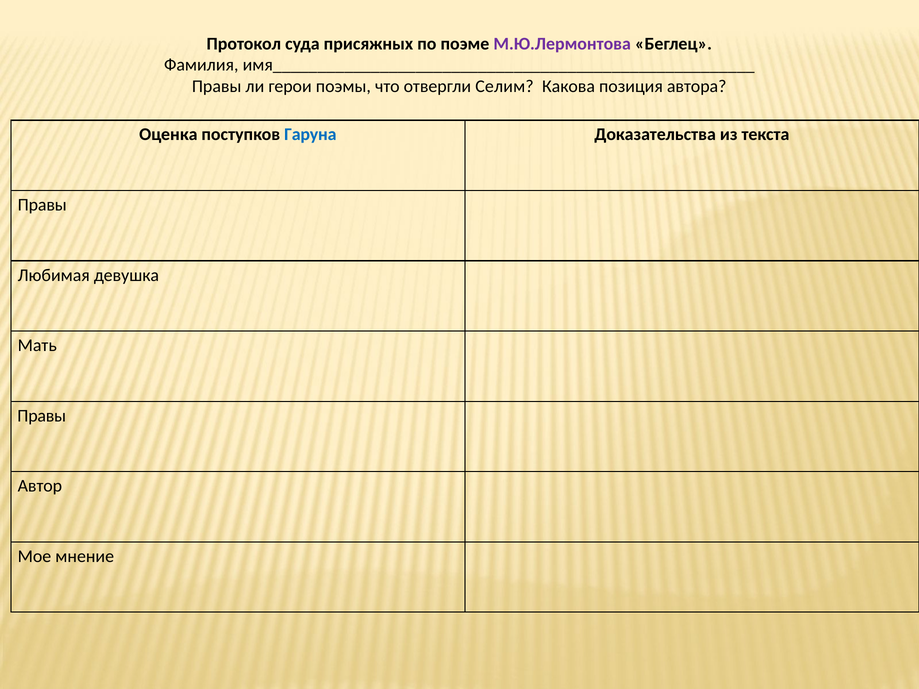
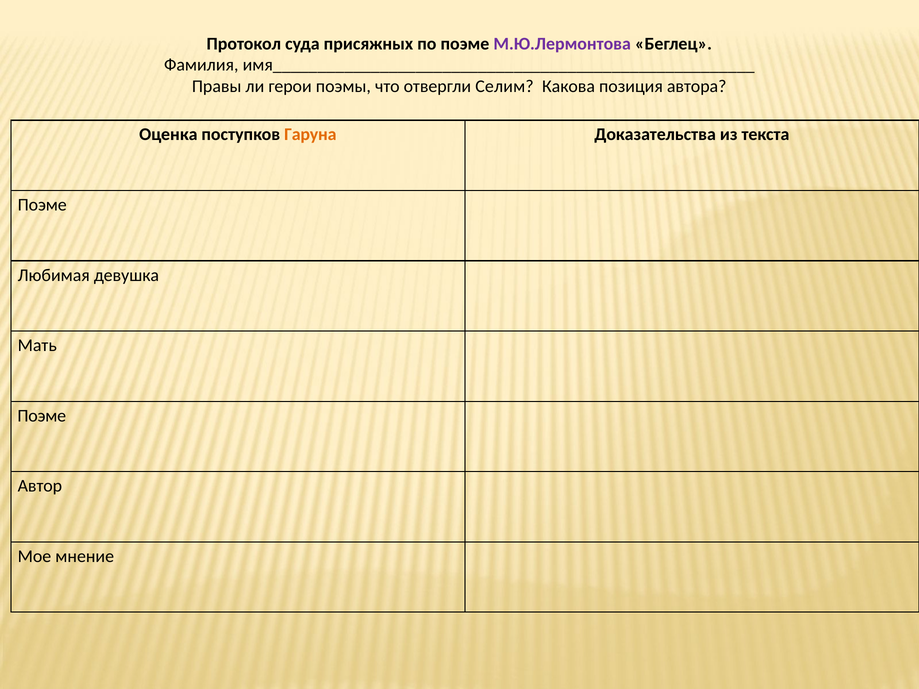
Гаруна colour: blue -> orange
Правы at (42, 205): Правы -> Поэме
Правы at (42, 416): Правы -> Поэме
